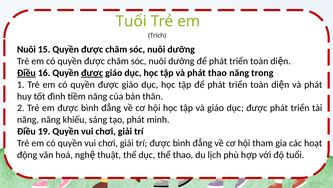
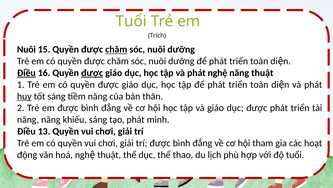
chăm at (116, 49) underline: none -> present
phát thao: thao -> nghệ
năng trong: trong -> thuật
huy underline: none -> present
tốt đình: đình -> sáng
19: 19 -> 13
